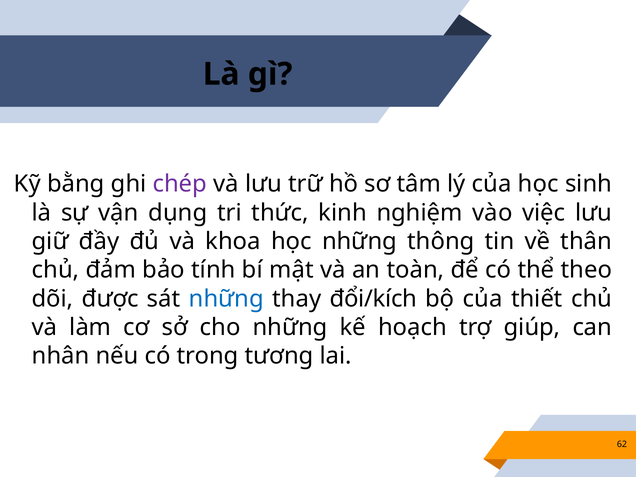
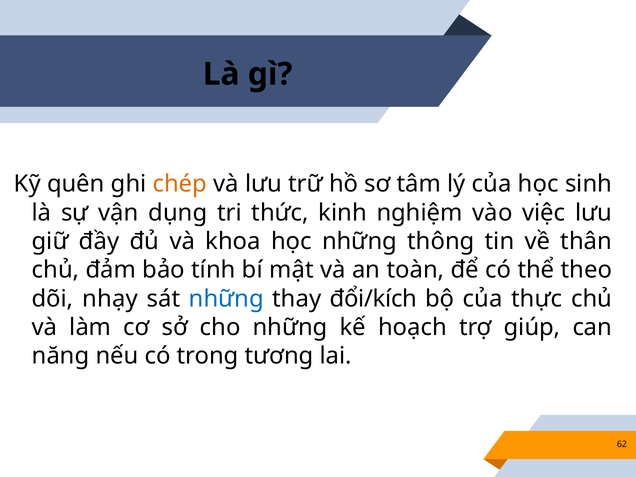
bằng: bằng -> quên
chép colour: purple -> orange
được: được -> nhạy
thiết: thiết -> thực
nhân: nhân -> năng
